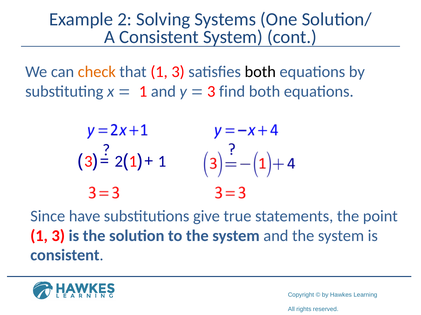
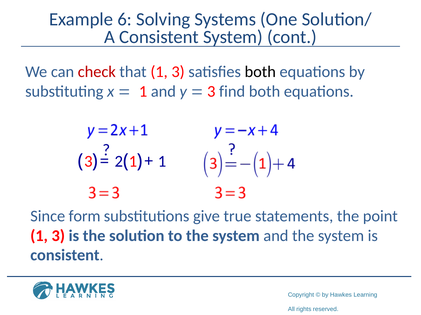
Example 2: 2 -> 6
check colour: orange -> red
have: have -> form
